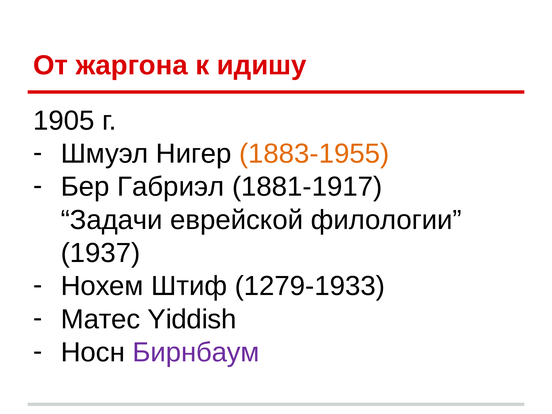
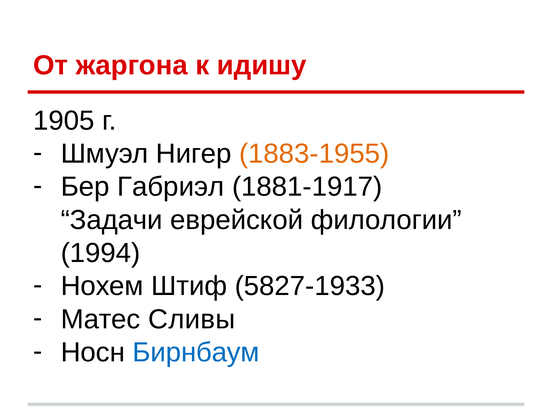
1937: 1937 -> 1994
1279-1933: 1279-1933 -> 5827-1933
Yiddish: Yiddish -> Сливы
Бирнбаум colour: purple -> blue
